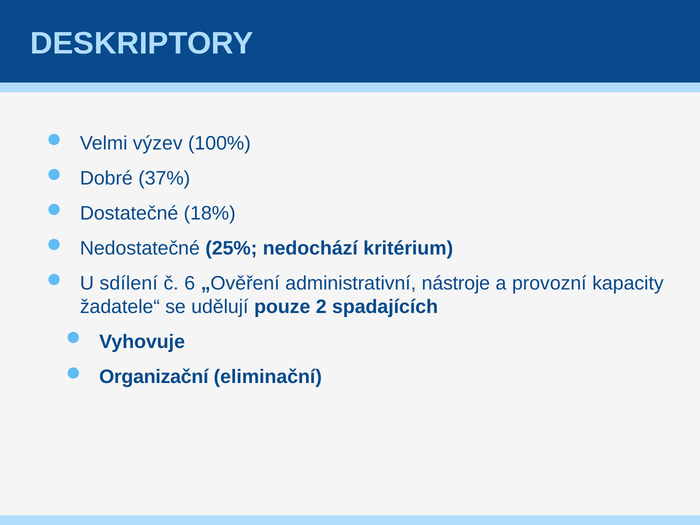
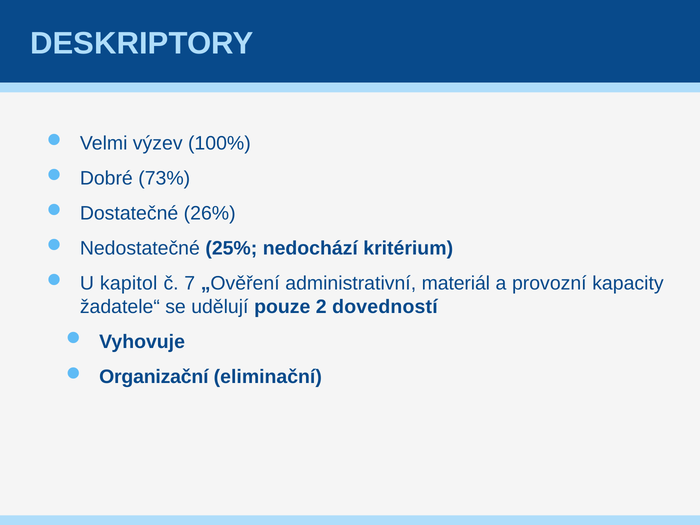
37%: 37% -> 73%
18%: 18% -> 26%
sdílení: sdílení -> kapitol
6: 6 -> 7
nástroje: nástroje -> materiál
spadajících: spadajících -> dovedností
